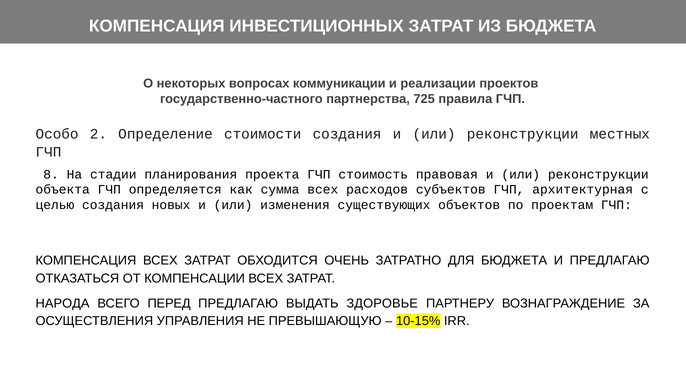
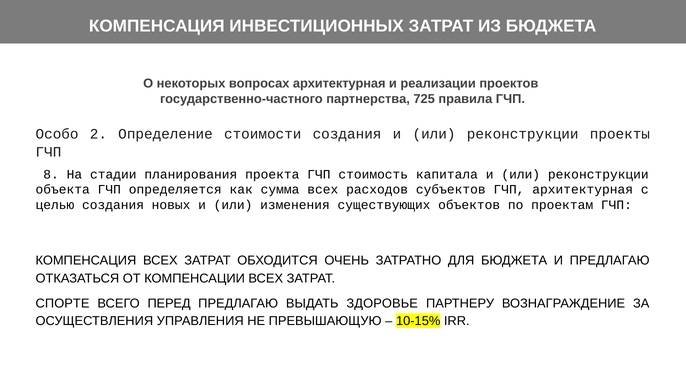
вопросах коммуникации: коммуникации -> архитектурная
местных: местных -> проекты
правовая: правовая -> капитала
НАРОДА: НАРОДА -> СПОРТЕ
